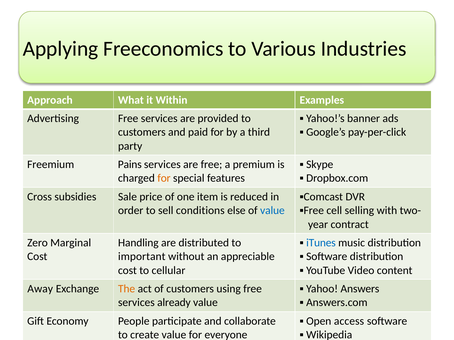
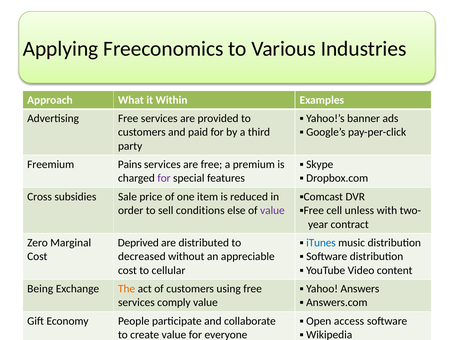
for at (164, 179) colour: orange -> purple
value at (272, 211) colour: blue -> purple
selling: selling -> unless
Handling: Handling -> Deprived
important: important -> decreased
Away: Away -> Being
already: already -> comply
